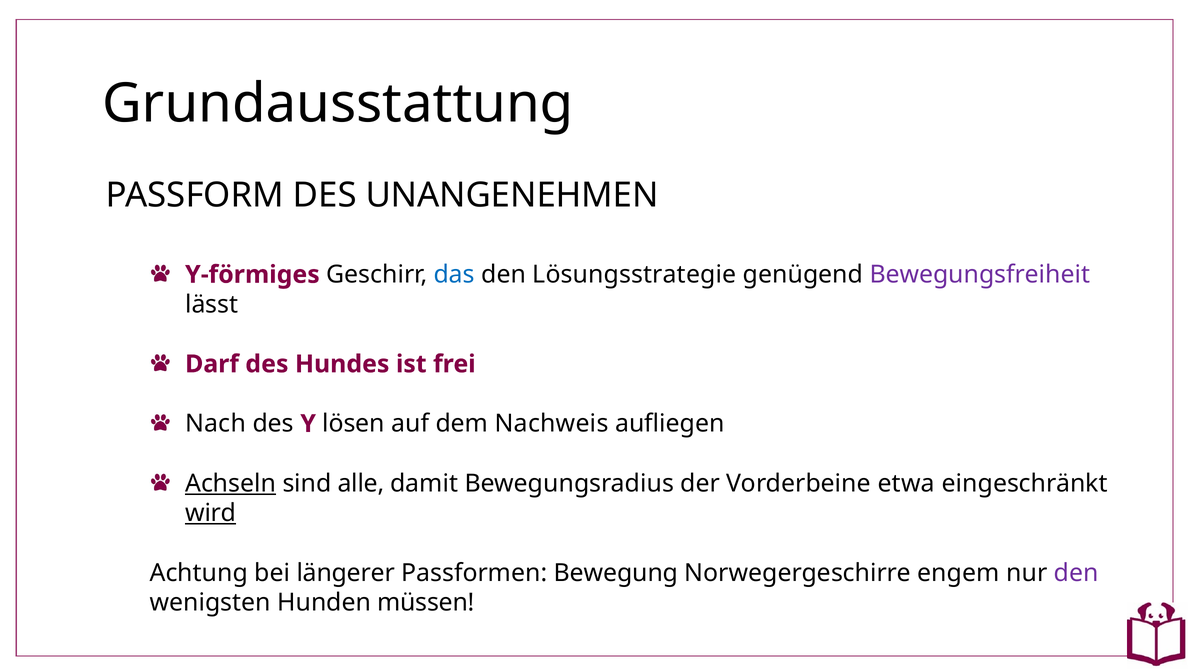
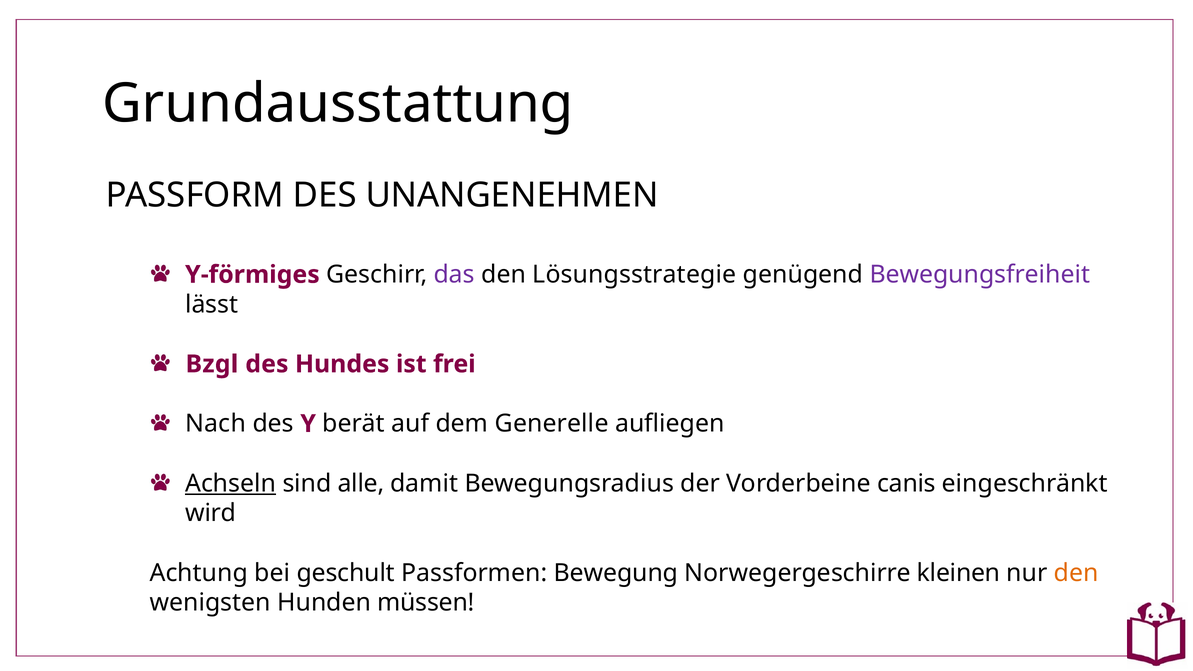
das colour: blue -> purple
Darf: Darf -> Bzgl
lösen: lösen -> berät
Nachweis: Nachweis -> Generelle
etwa: etwa -> canis
wird underline: present -> none
längerer: längerer -> geschult
engem: engem -> kleinen
den at (1076, 573) colour: purple -> orange
